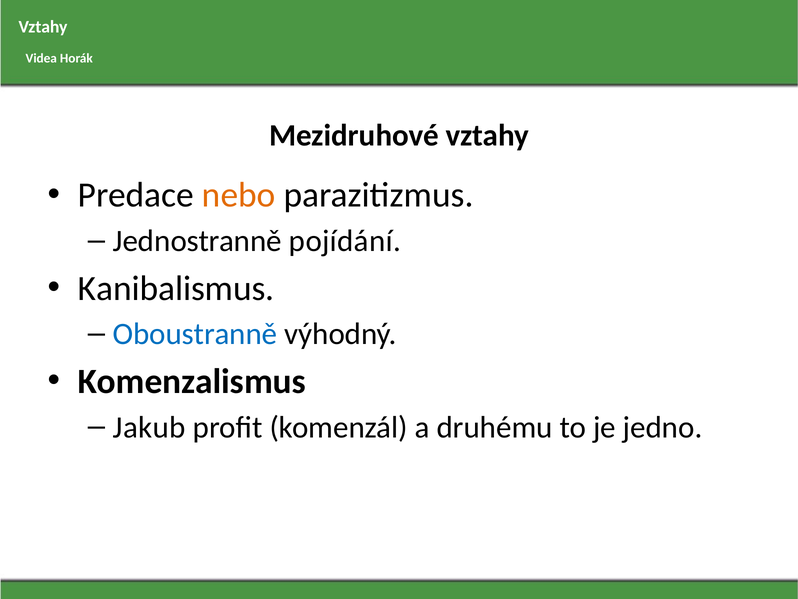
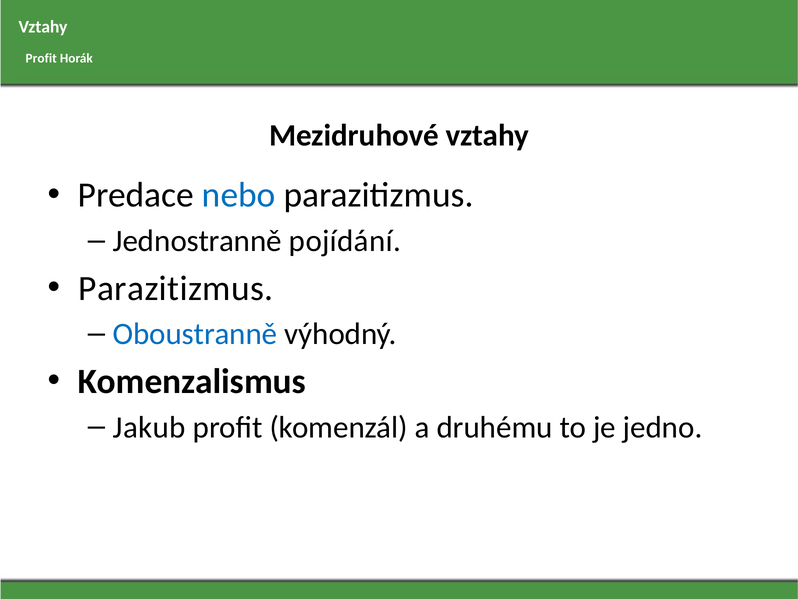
Videa at (41, 58): Videa -> Profit
nebo colour: orange -> blue
Kanibalismus at (176, 288): Kanibalismus -> Parazitizmus
